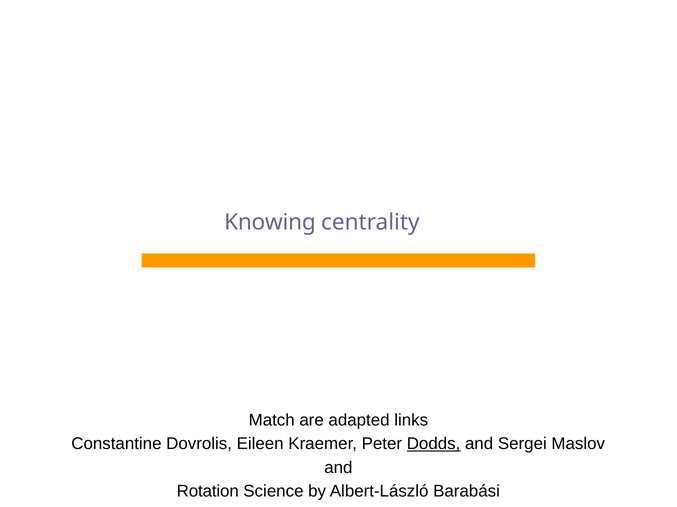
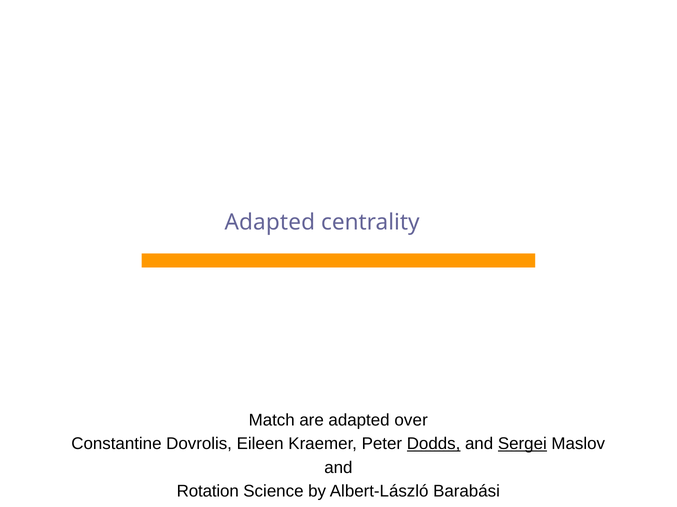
Knowing at (270, 223): Knowing -> Adapted
links: links -> over
Sergei underline: none -> present
